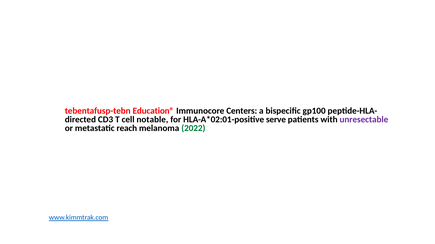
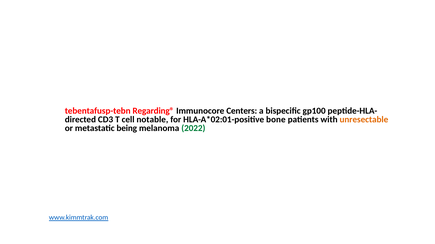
Education®: Education® -> Regarding®
serve: serve -> bone
unresectable colour: purple -> orange
reach: reach -> being
